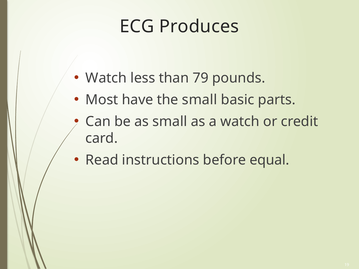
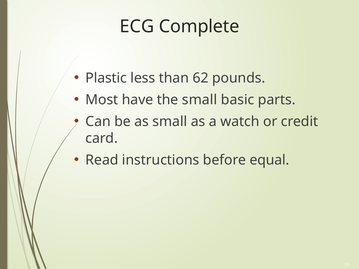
Produces: Produces -> Complete
Watch at (106, 78): Watch -> Plastic
79: 79 -> 62
